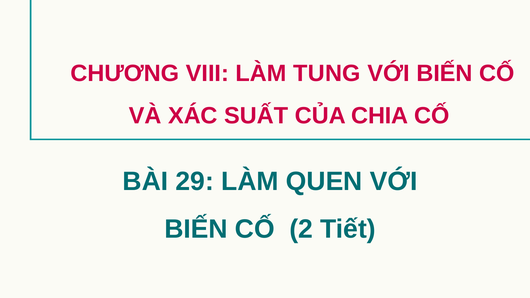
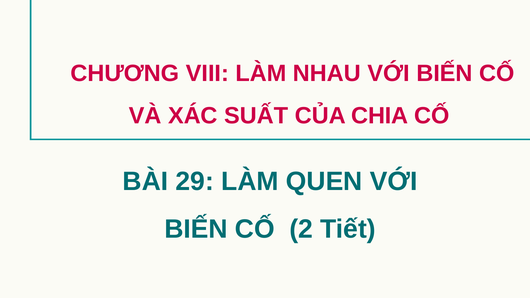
TUNG: TUNG -> NHAU
